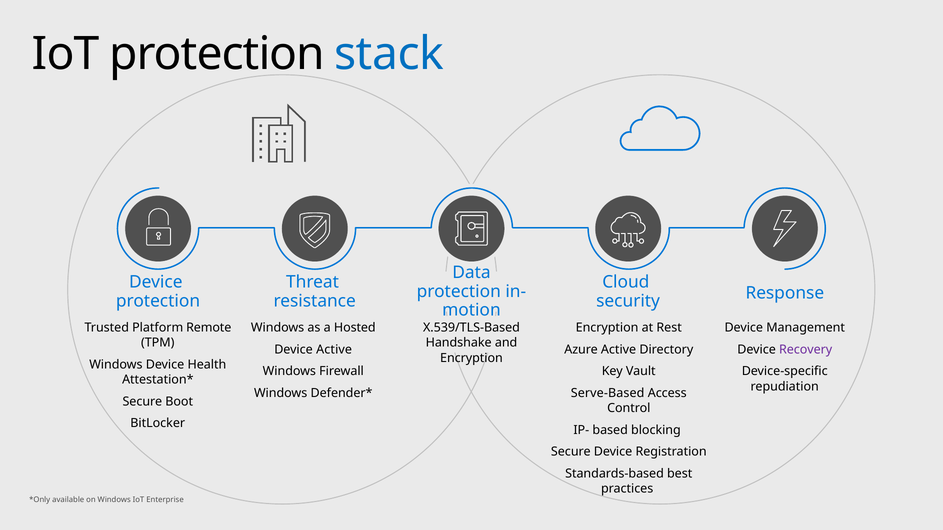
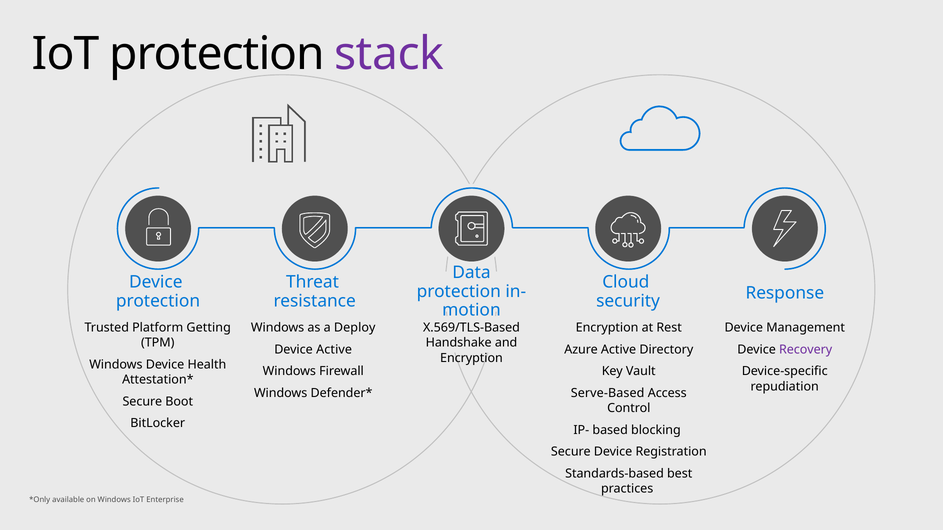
stack colour: blue -> purple
Remote: Remote -> Getting
Hosted: Hosted -> Deploy
X.539/TLS-Based: X.539/TLS-Based -> X.569/TLS-Based
